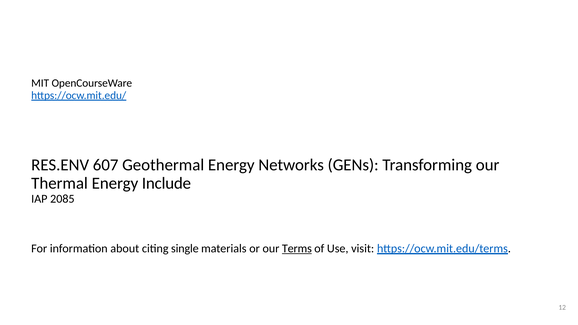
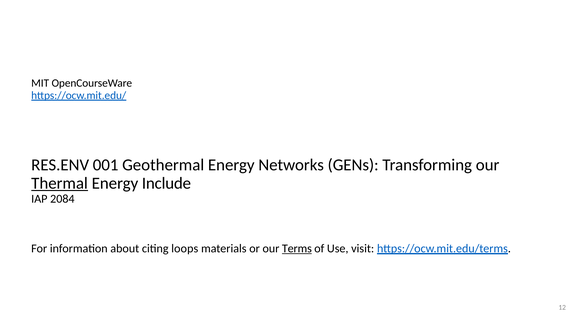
607: 607 -> 001
Thermal underline: none -> present
2085: 2085 -> 2084
single: single -> loops
